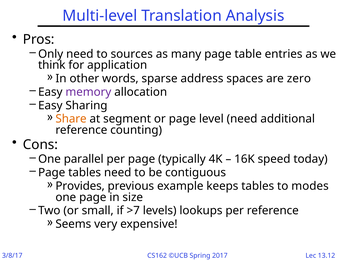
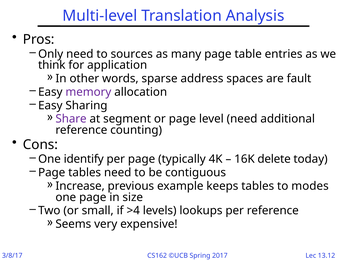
zero: zero -> fault
Share colour: orange -> purple
parallel: parallel -> identify
speed: speed -> delete
Provides: Provides -> Increase
>7: >7 -> >4
